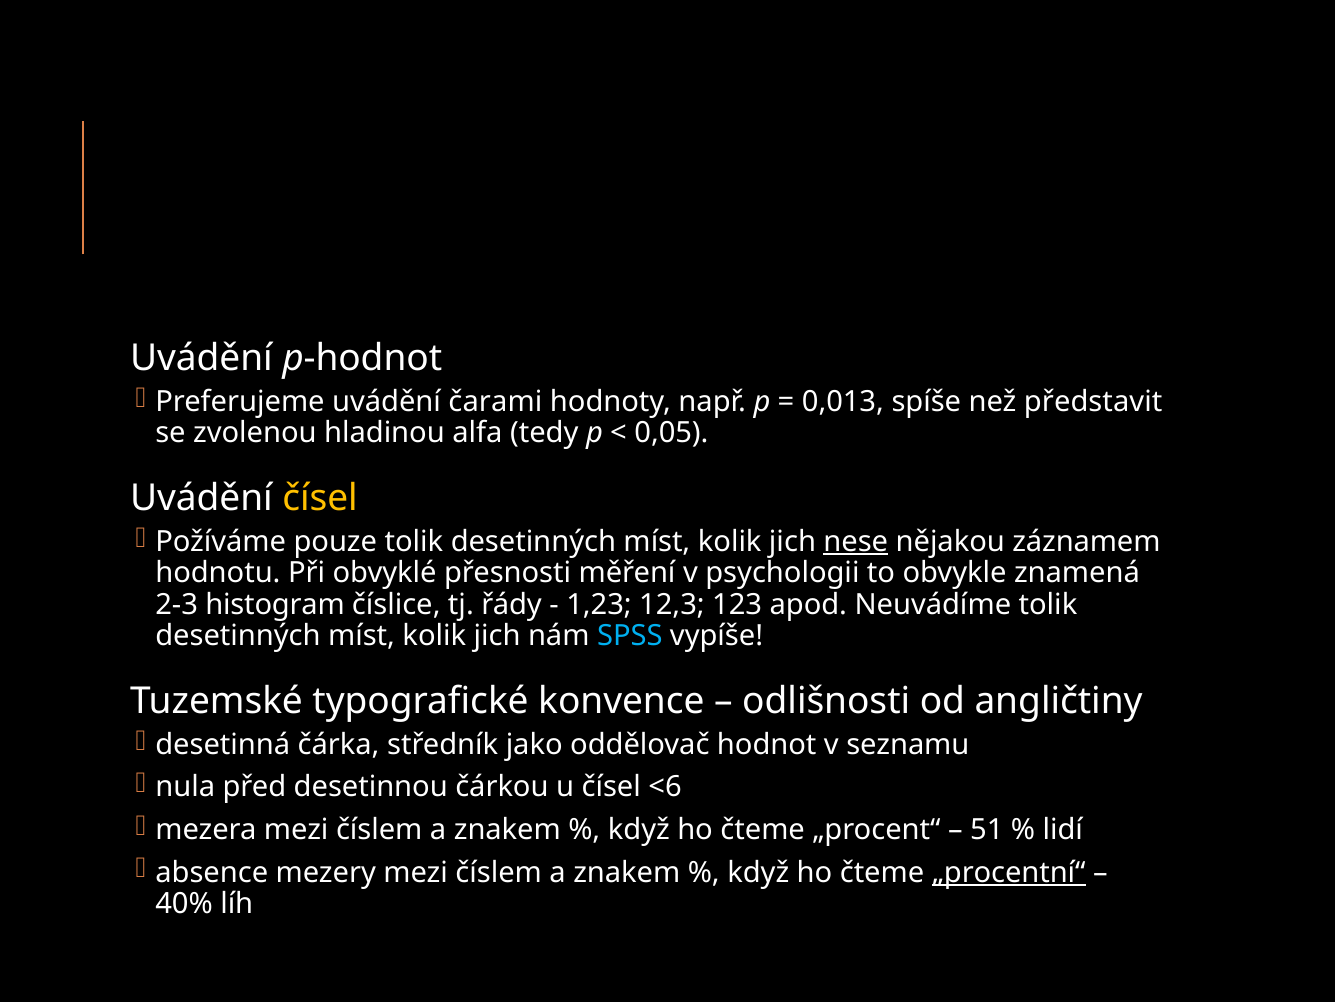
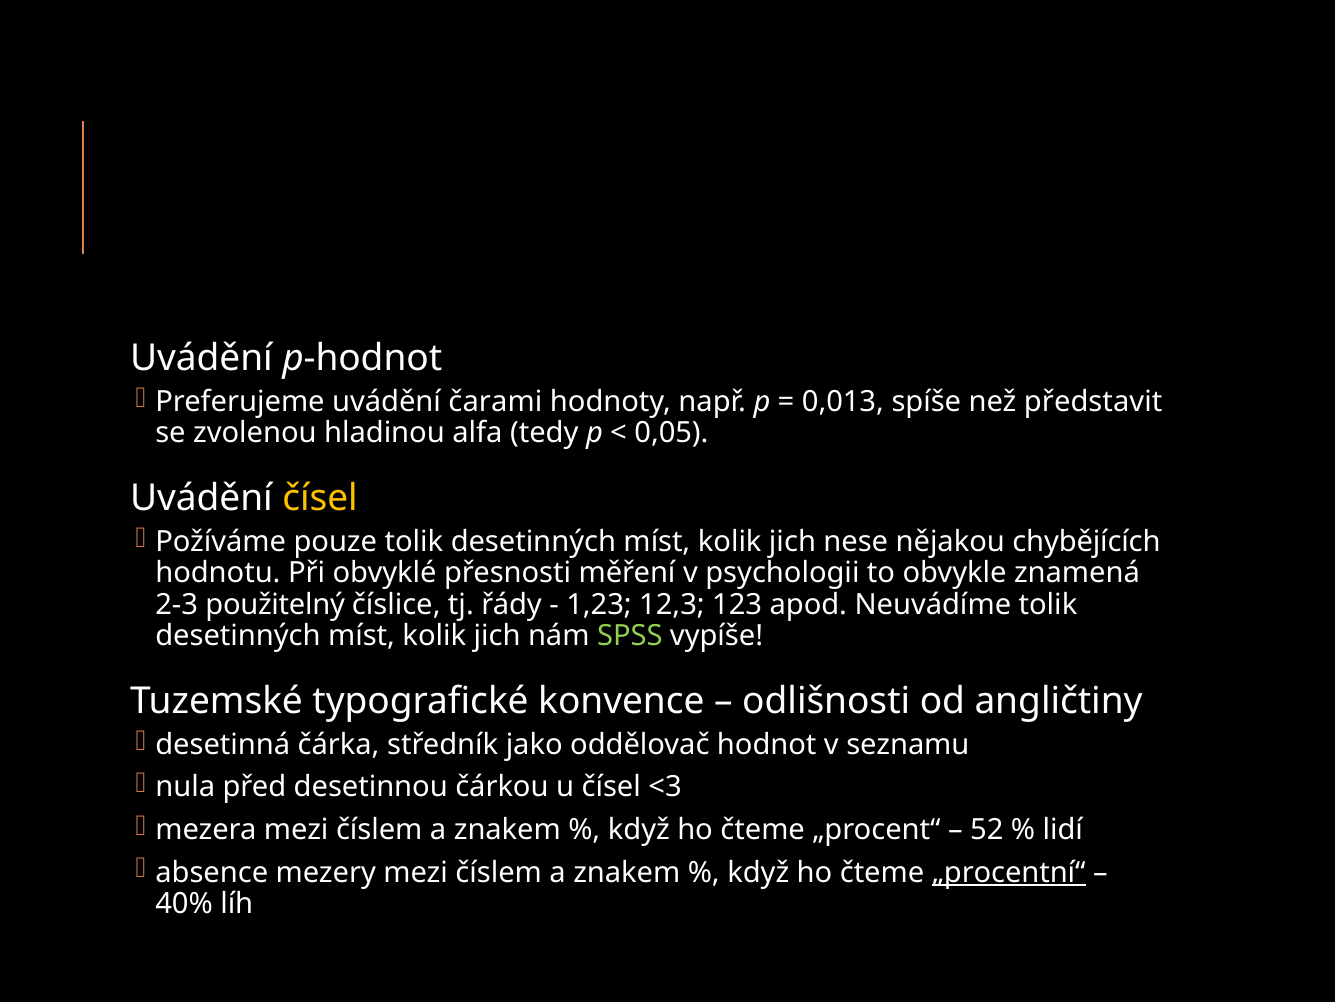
nese underline: present -> none
záznamem: záznamem -> chybějících
histogram: histogram -> použitelný
SPSS colour: light blue -> light green
<6: <6 -> <3
51: 51 -> 52
